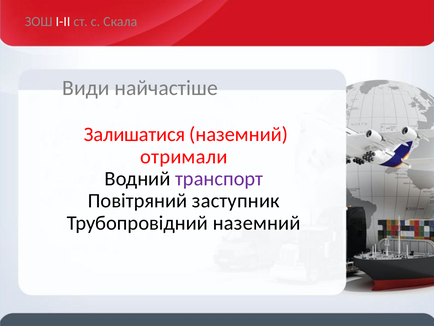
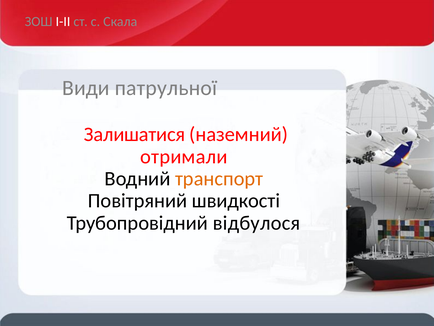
найчастіше: найчастіше -> патрульної
транспорт colour: purple -> orange
заступник: заступник -> швидкості
Трубопровідний наземний: наземний -> відбулося
